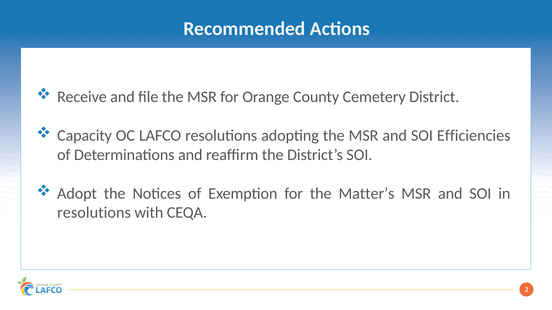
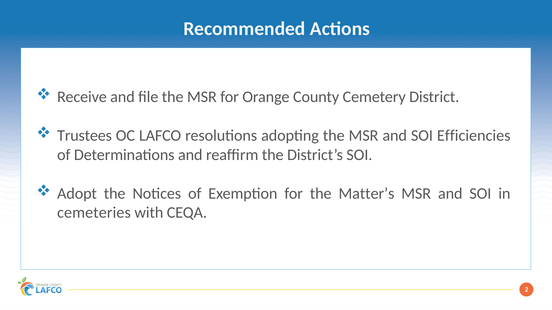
Capacity: Capacity -> Trustees
resolutions at (94, 213): resolutions -> cemeteries
